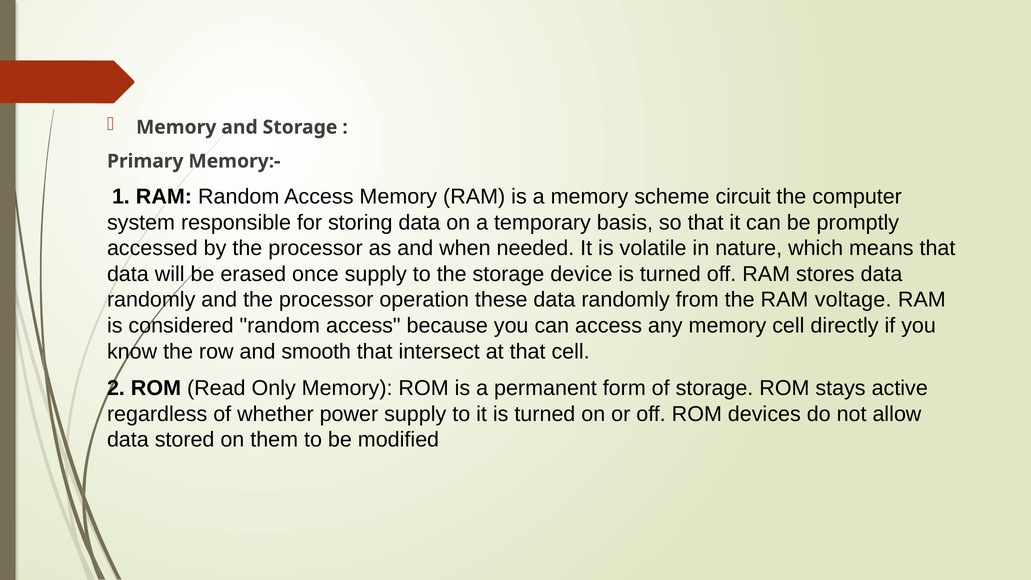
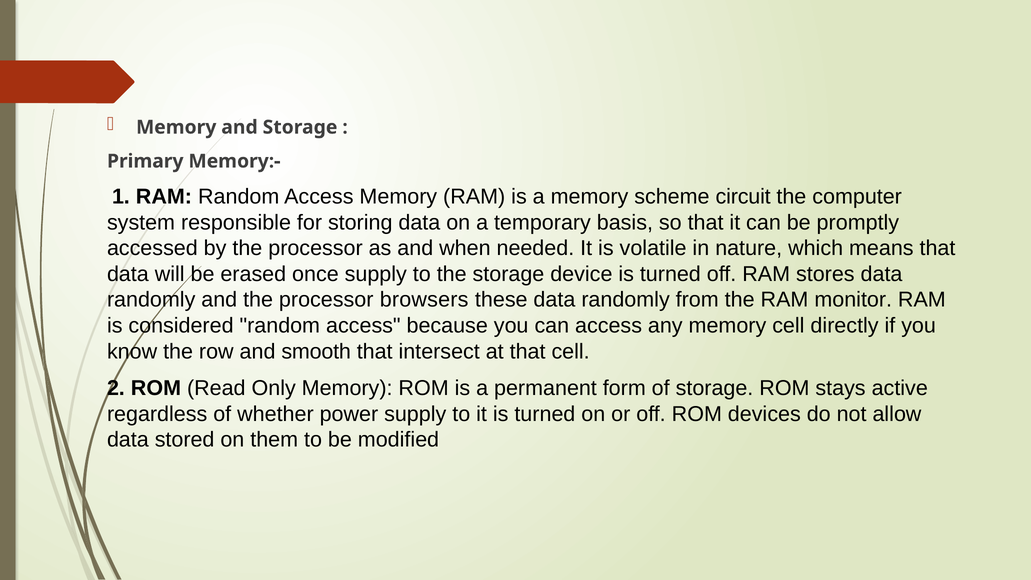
operation: operation -> browsers
voltage: voltage -> monitor
